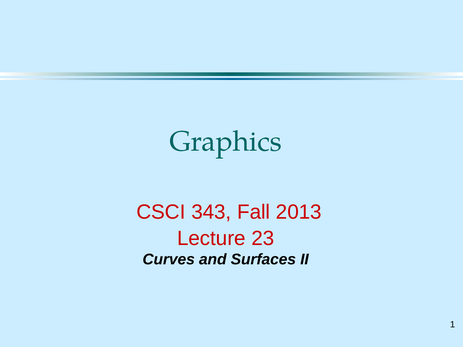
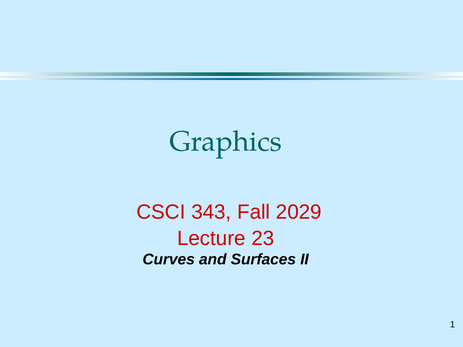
2013: 2013 -> 2029
